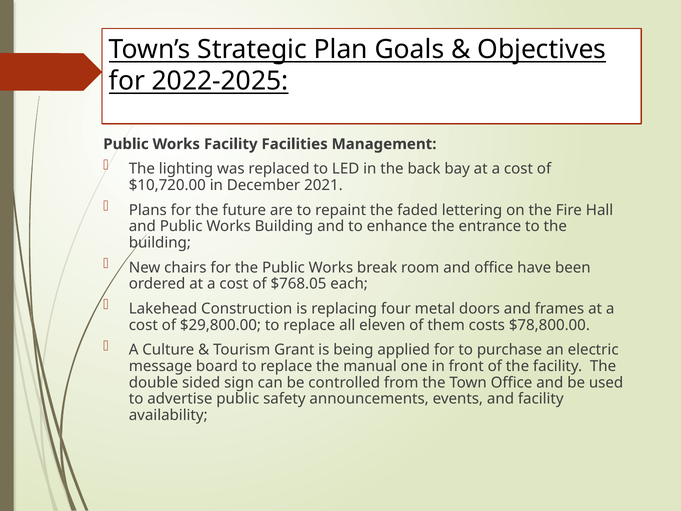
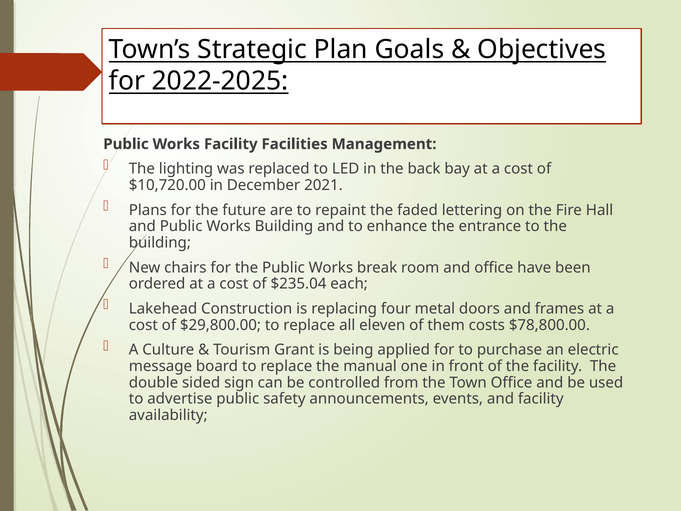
$768.05: $768.05 -> $235.04
